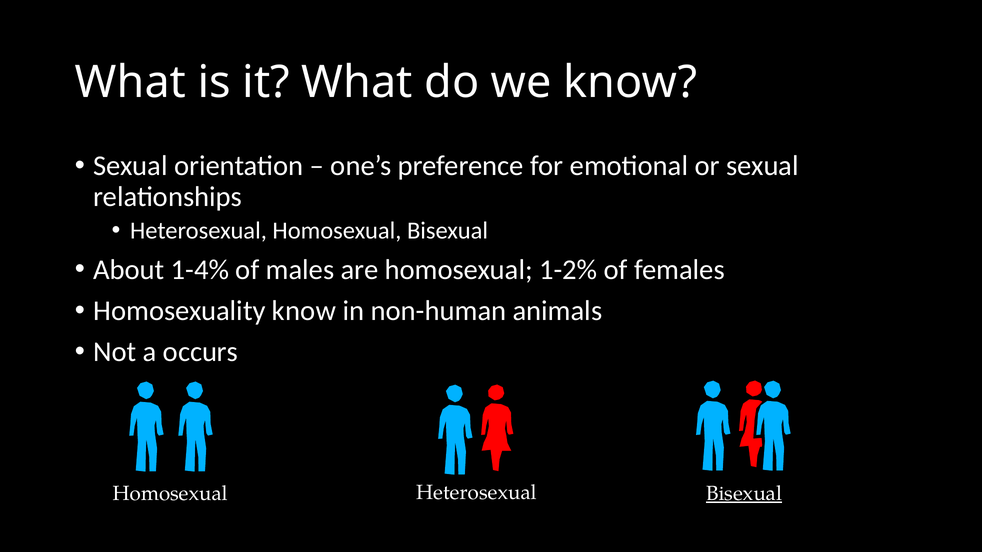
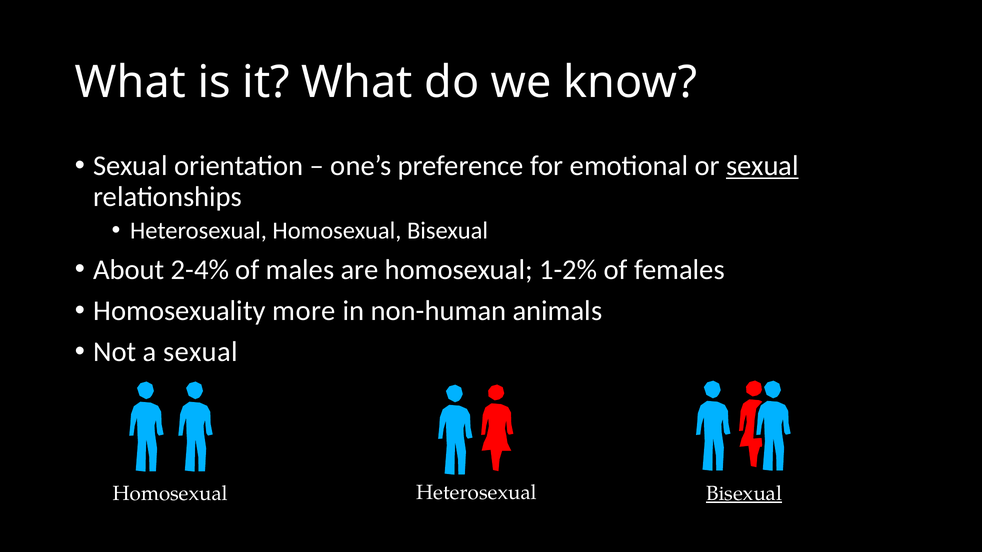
sexual at (762, 166) underline: none -> present
1-4%: 1-4% -> 2-4%
Homosexuality know: know -> more
a occurs: occurs -> sexual
